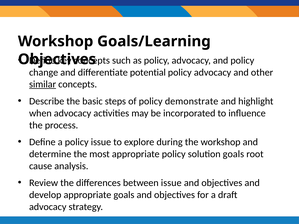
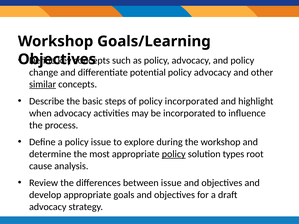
policy demonstrate: demonstrate -> incorporated
policy at (174, 154) underline: none -> present
solution goals: goals -> types
